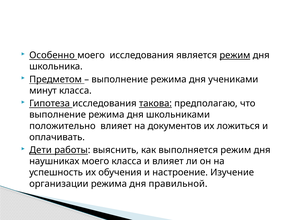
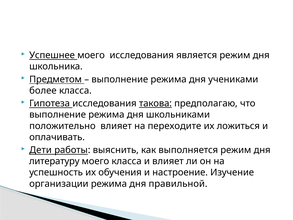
Особенно: Особенно -> Успешнее
режим at (235, 55) underline: present -> none
минут: минут -> более
документов: документов -> переходите
наушниках: наушниках -> литературу
